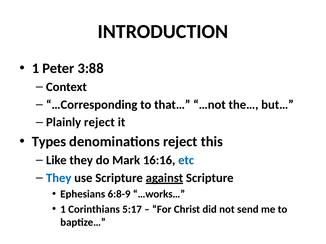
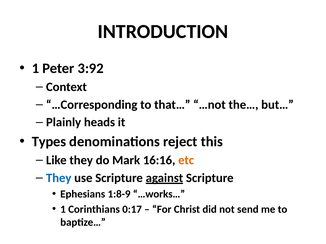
3:88: 3:88 -> 3:92
Plainly reject: reject -> heads
etc colour: blue -> orange
6:8-9: 6:8-9 -> 1:8-9
5:17: 5:17 -> 0:17
